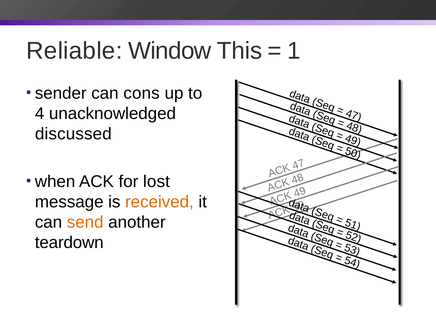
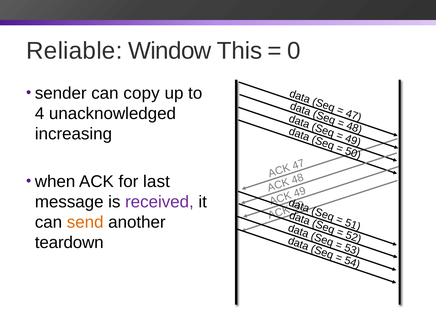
1 at (294, 51): 1 -> 0
cons: cons -> copy
discussed: discussed -> increasing
lost: lost -> last
received colour: orange -> purple
